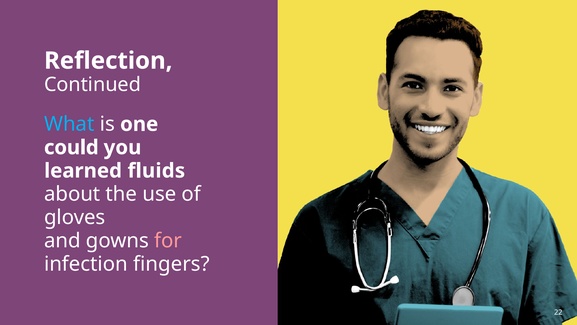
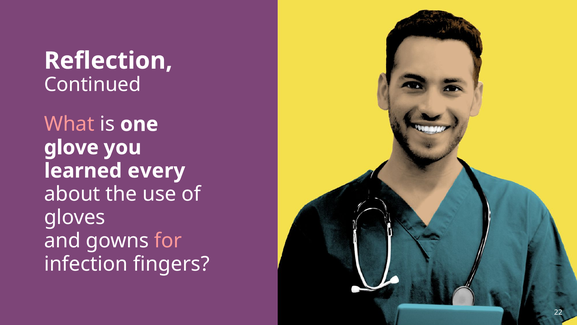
What colour: light blue -> pink
could: could -> glove
fluids: fluids -> every
